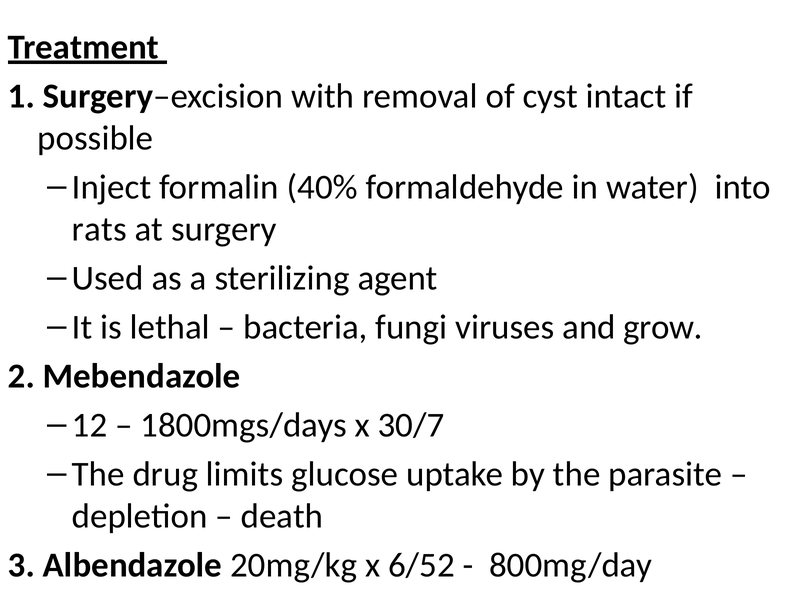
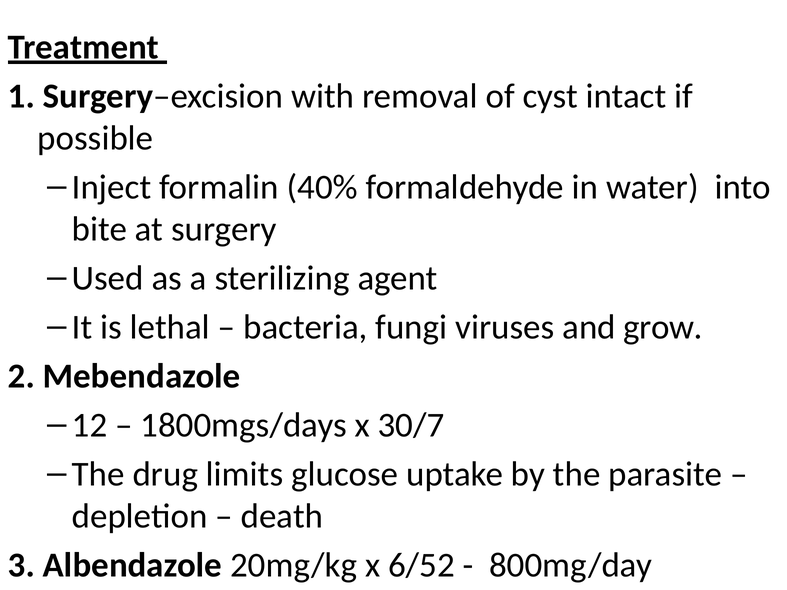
rats: rats -> bite
